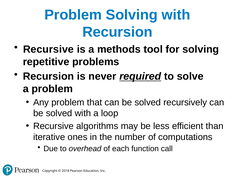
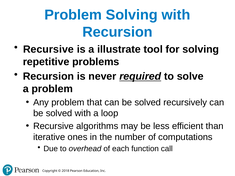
methods: methods -> illustrate
